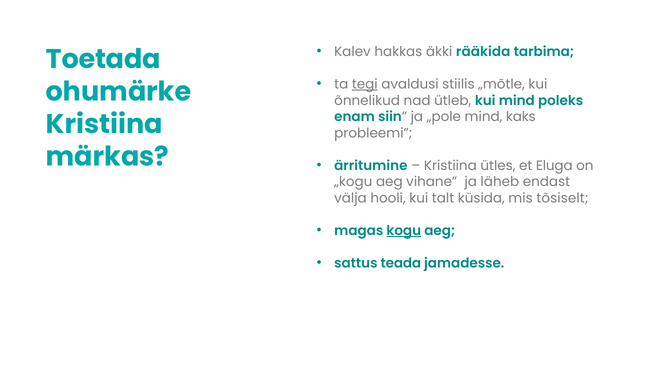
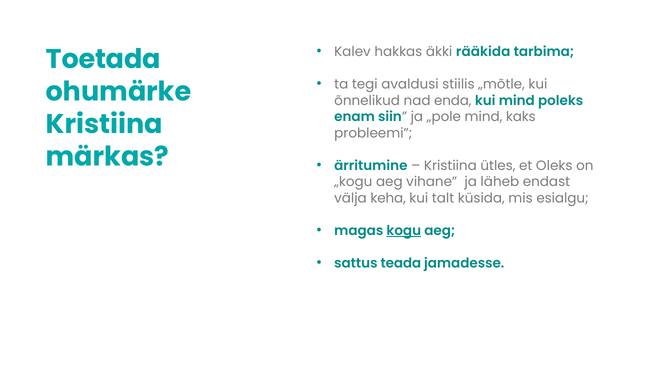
tegi underline: present -> none
ütleb: ütleb -> enda
Eluga: Eluga -> Oleks
hooli: hooli -> keha
tõsiselt: tõsiselt -> esialgu
